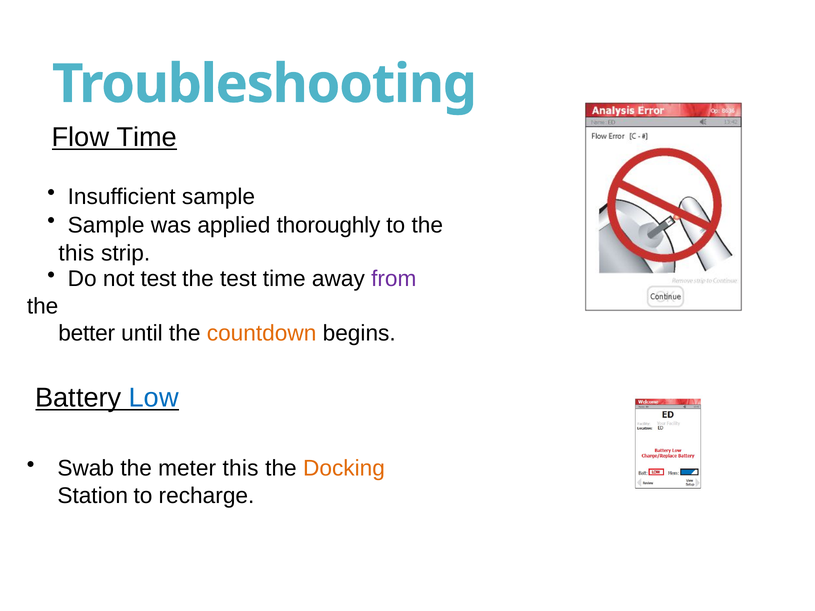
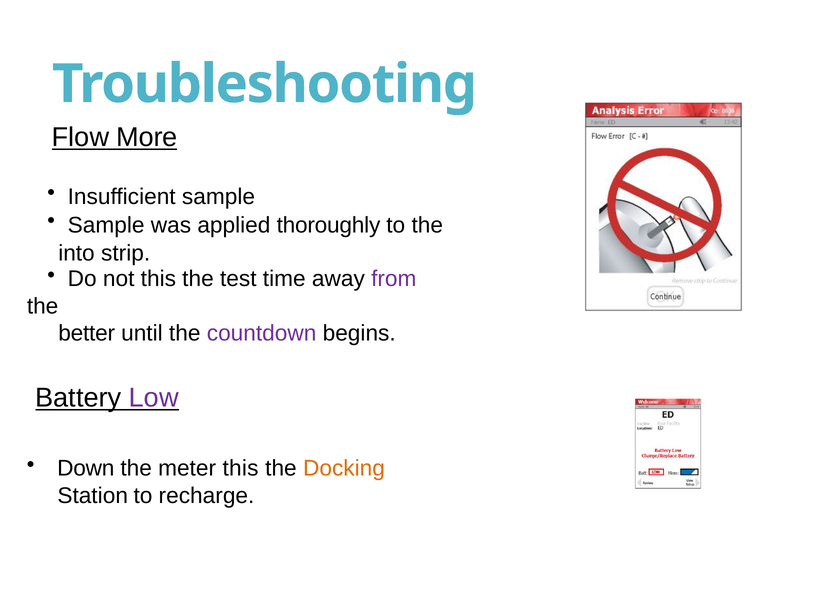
Flow Time: Time -> More
this at (76, 253): this -> into
not test: test -> this
countdown colour: orange -> purple
Low colour: blue -> purple
Swab: Swab -> Down
